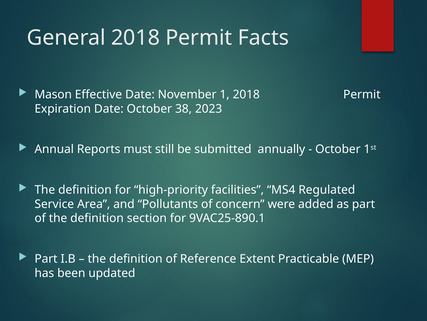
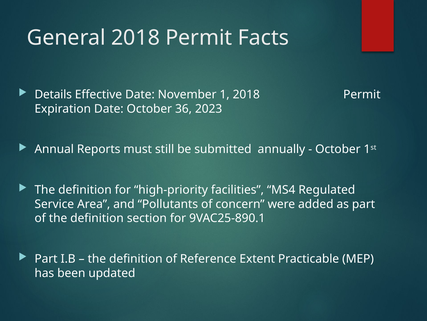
Mason: Mason -> Details
38: 38 -> 36
